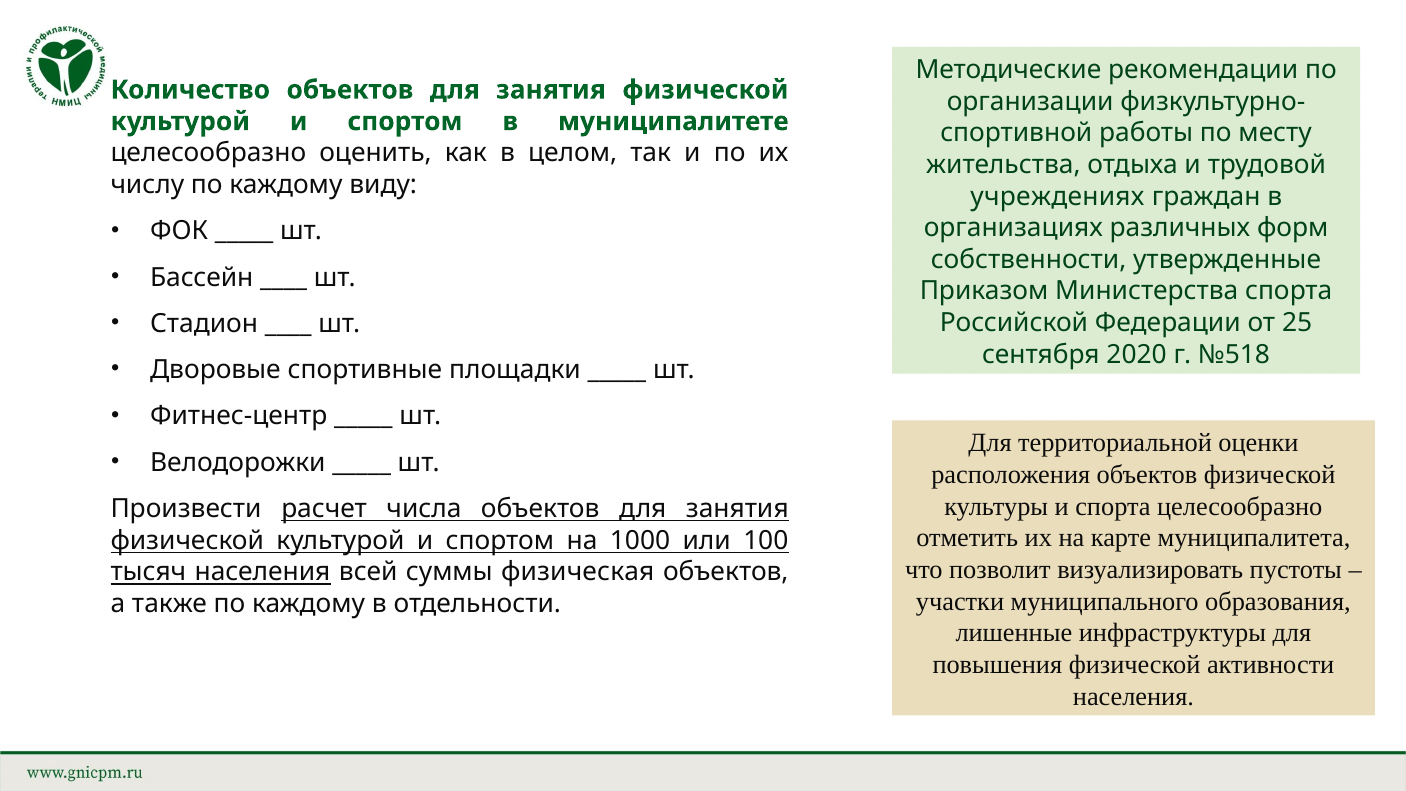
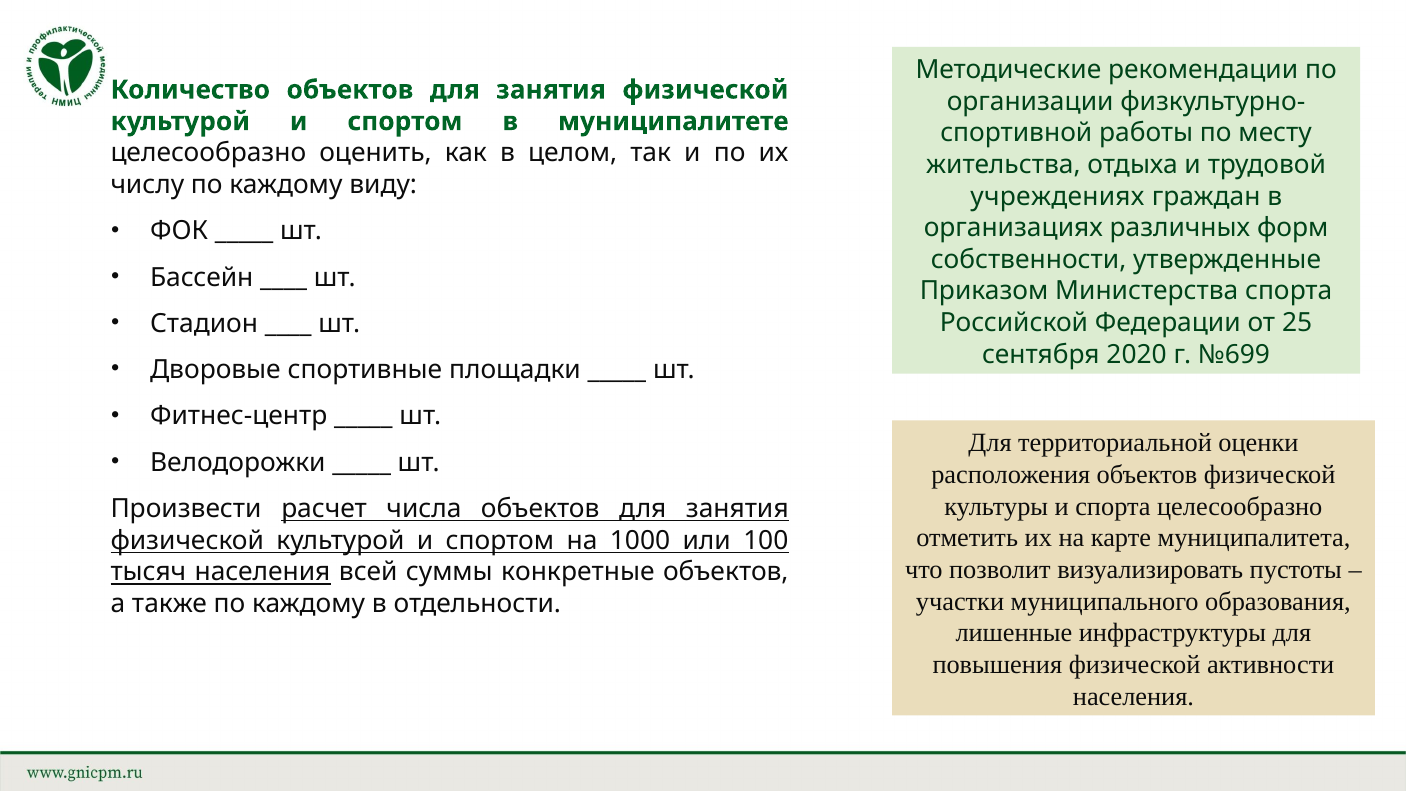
№518: №518 -> №699
физическая: физическая -> конкретные
